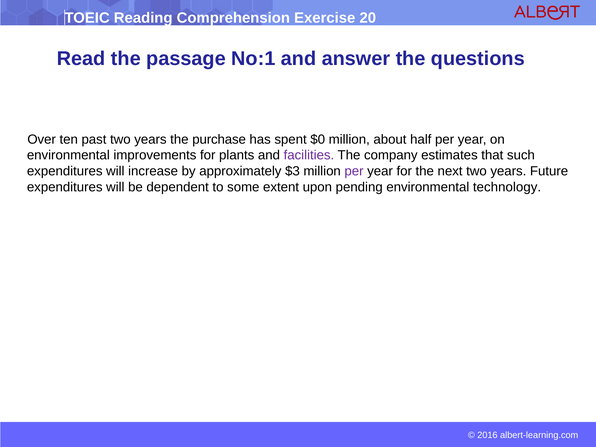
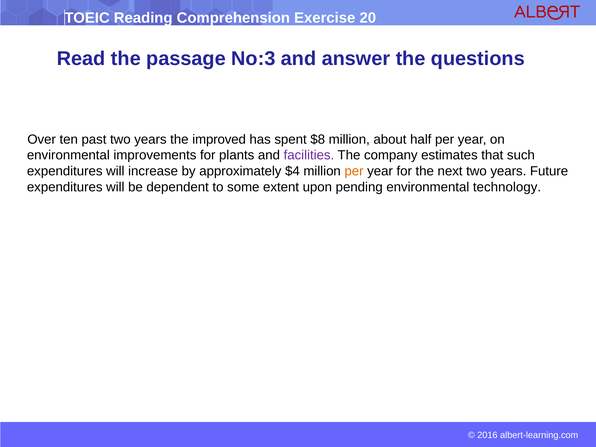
No:1: No:1 -> No:3
purchase: purchase -> improved
$0: $0 -> $8
$3: $3 -> $4
per at (354, 171) colour: purple -> orange
